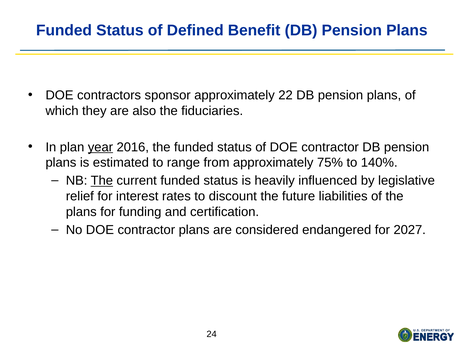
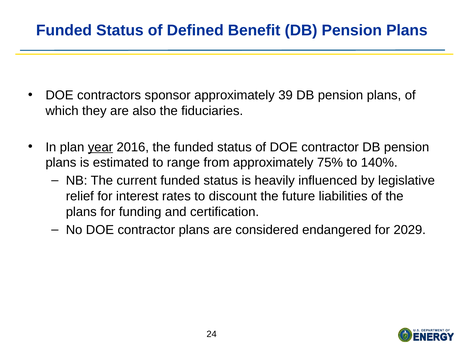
22: 22 -> 39
The at (102, 181) underline: present -> none
2027: 2027 -> 2029
